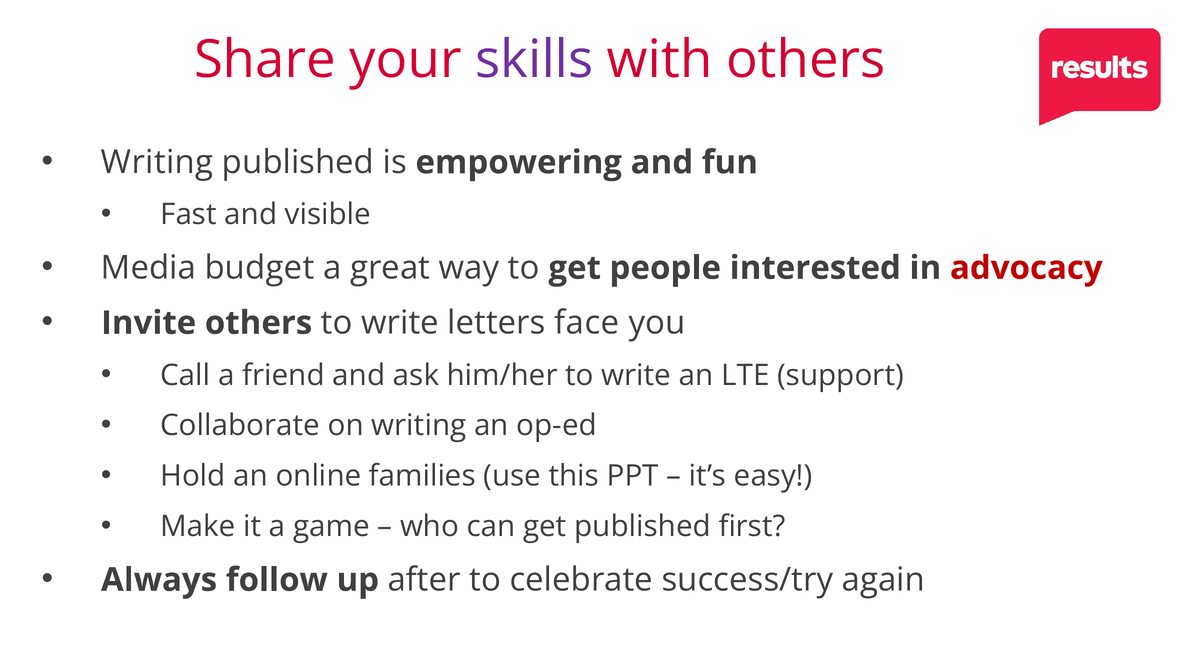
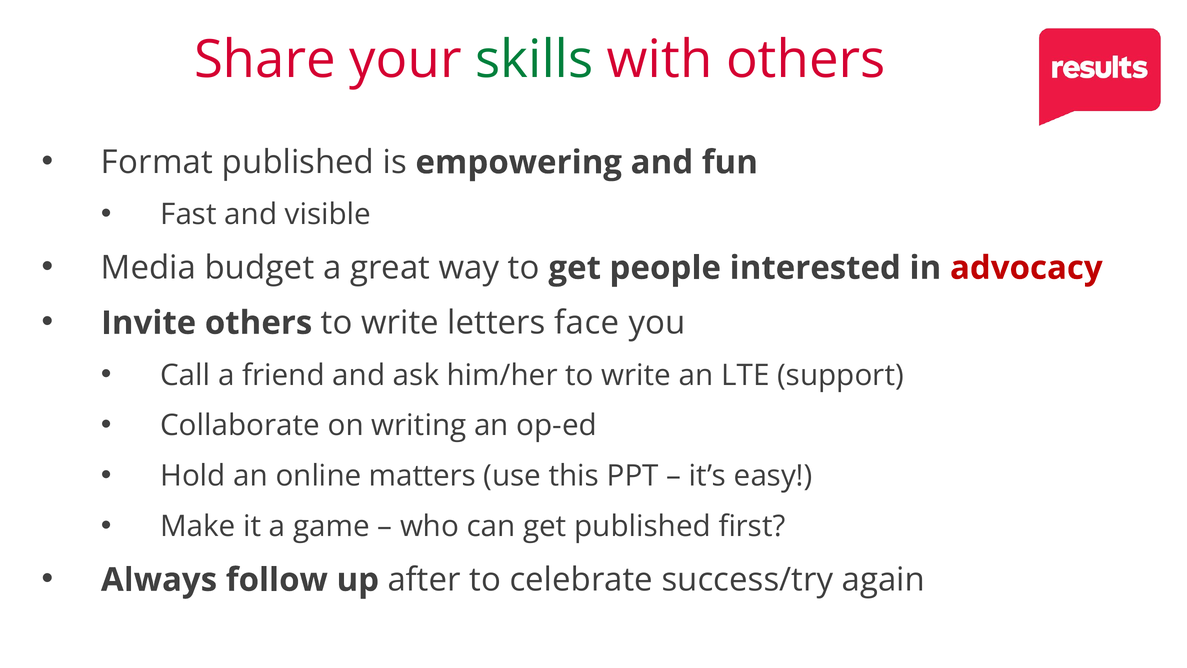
skills colour: purple -> green
Writing at (157, 162): Writing -> Format
families: families -> matters
